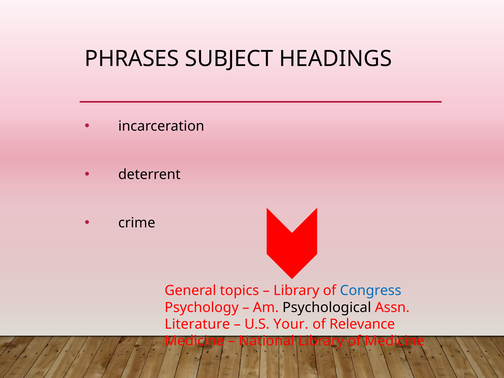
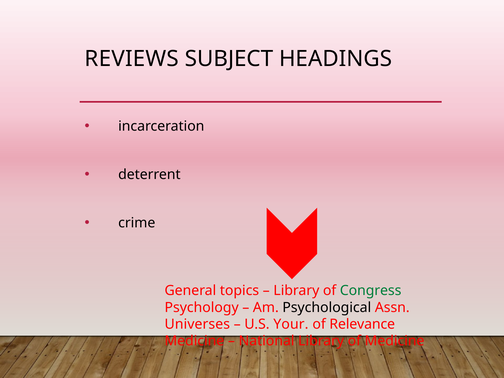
PHRASES: PHRASES -> REVIEWS
Congress colour: blue -> green
Literature: Literature -> Universes
